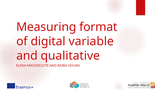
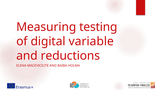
format: format -> testing
qualitative: qualitative -> reductions
